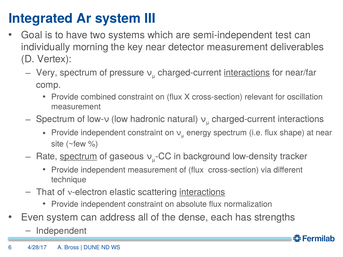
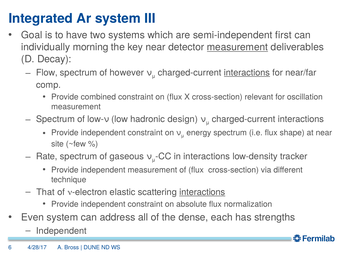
test: test -> first
measurement at (237, 47) underline: none -> present
Vertex: Vertex -> Decay
Very: Very -> Flow
pressure: pressure -> however
natural: natural -> design
spectrum at (79, 156) underline: present -> none
in background: background -> interactions
